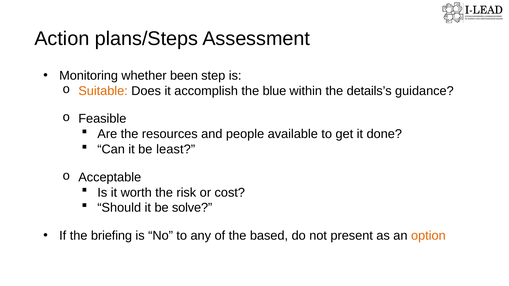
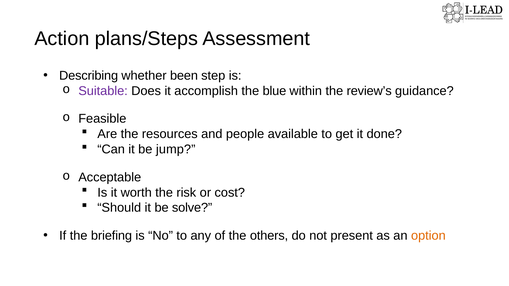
Monitoring: Monitoring -> Describing
Suitable colour: orange -> purple
details’s: details’s -> review’s
least: least -> jump
based: based -> others
